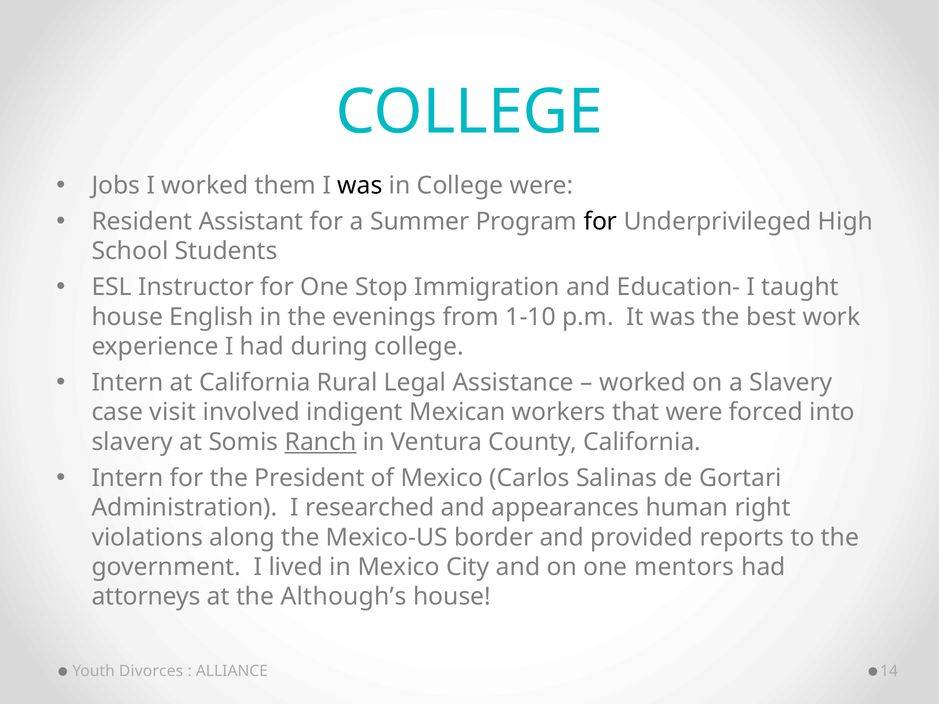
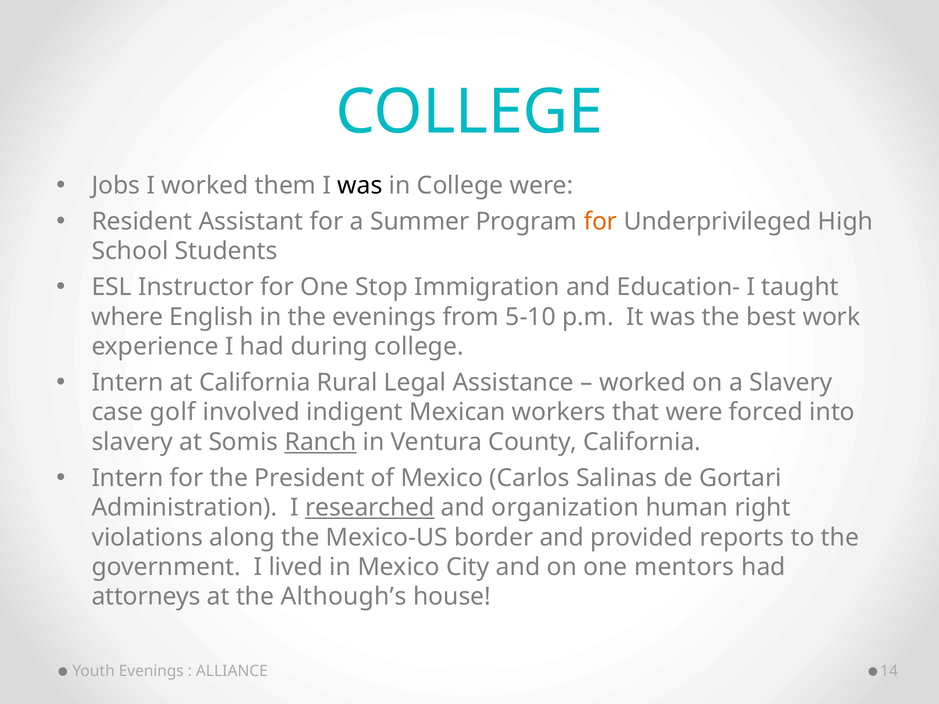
for at (600, 222) colour: black -> orange
house at (127, 317): house -> where
1-10: 1-10 -> 5-10
visit: visit -> golf
researched underline: none -> present
appearances: appearances -> organization
Youth Divorces: Divorces -> Evenings
